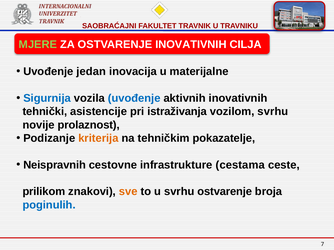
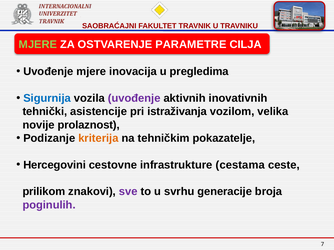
OSTVARENJE INOVATIVNIH: INOVATIVNIH -> PARAMETRE
Uvođenje jedan: jedan -> mjere
materijalne: materijalne -> pregledima
uvođenje at (134, 98) colour: blue -> purple
vozilom svrhu: svrhu -> velika
Neispravnih: Neispravnih -> Hercegovini
sve colour: orange -> purple
svrhu ostvarenje: ostvarenje -> generacije
poginulih colour: blue -> purple
